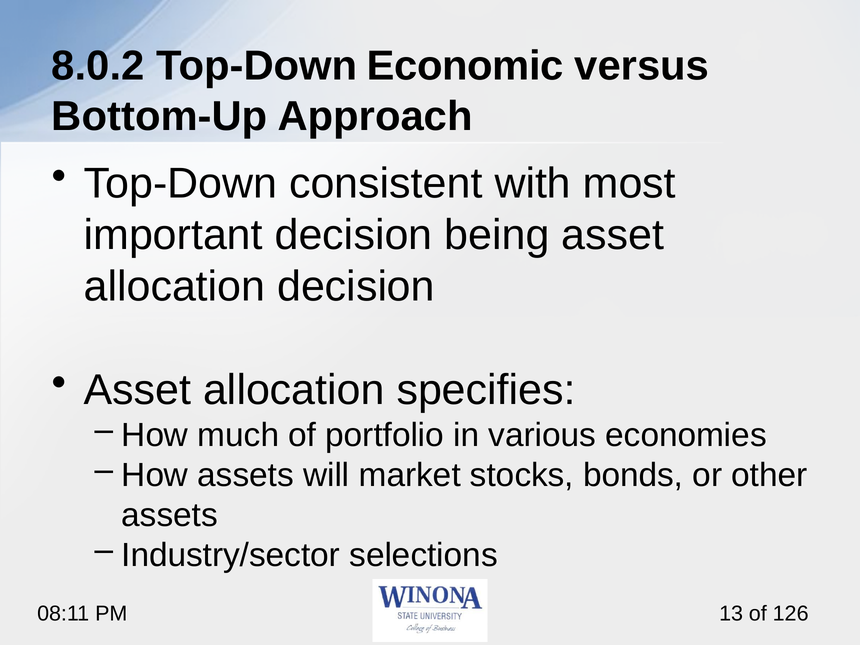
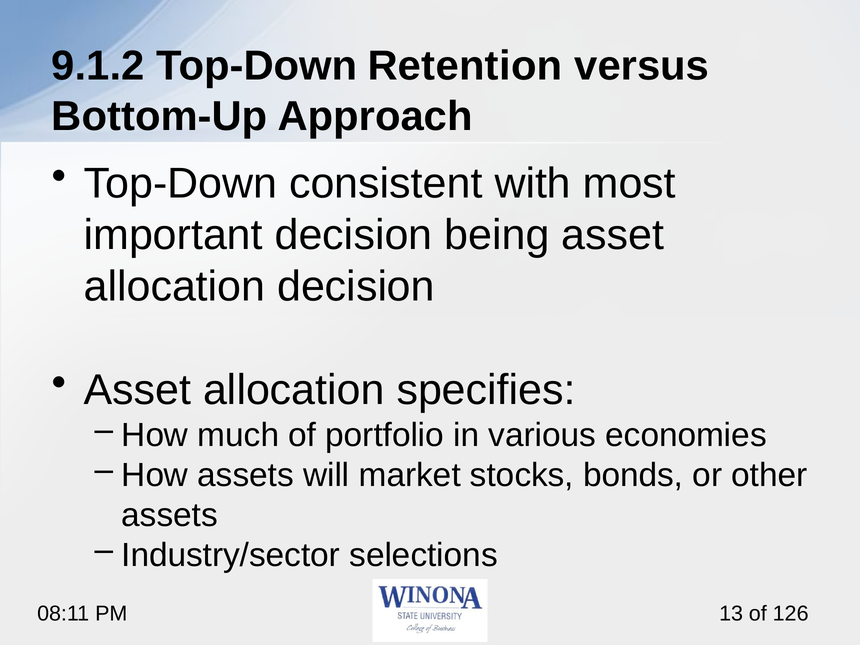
8.0.2: 8.0.2 -> 9.1.2
Economic: Economic -> Retention
